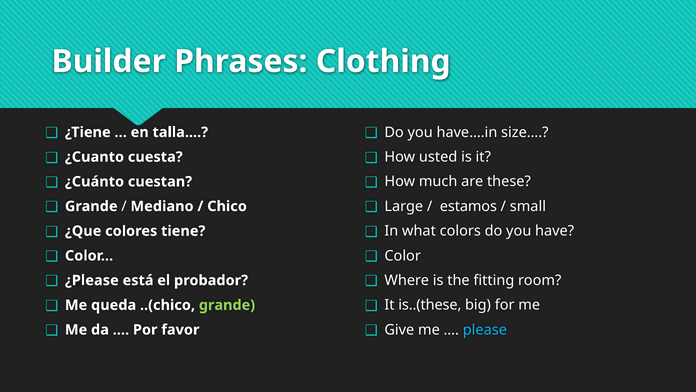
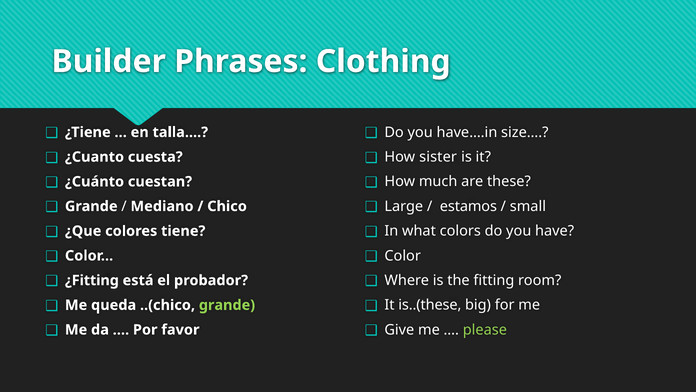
usted: usted -> sister
¿Please: ¿Please -> ¿Fitting
please colour: light blue -> light green
